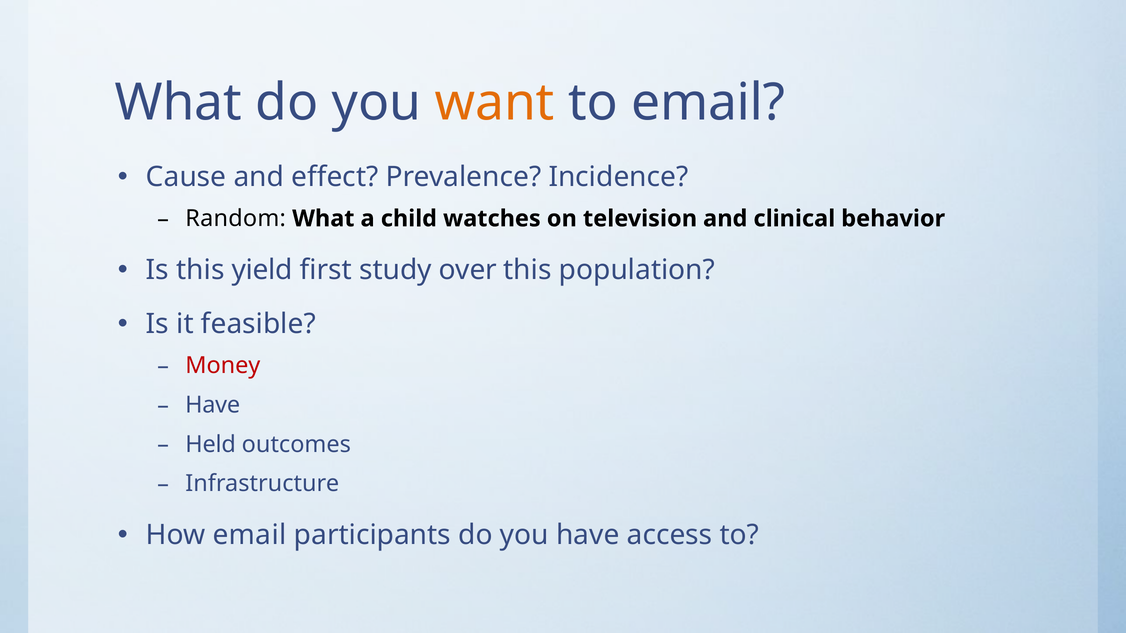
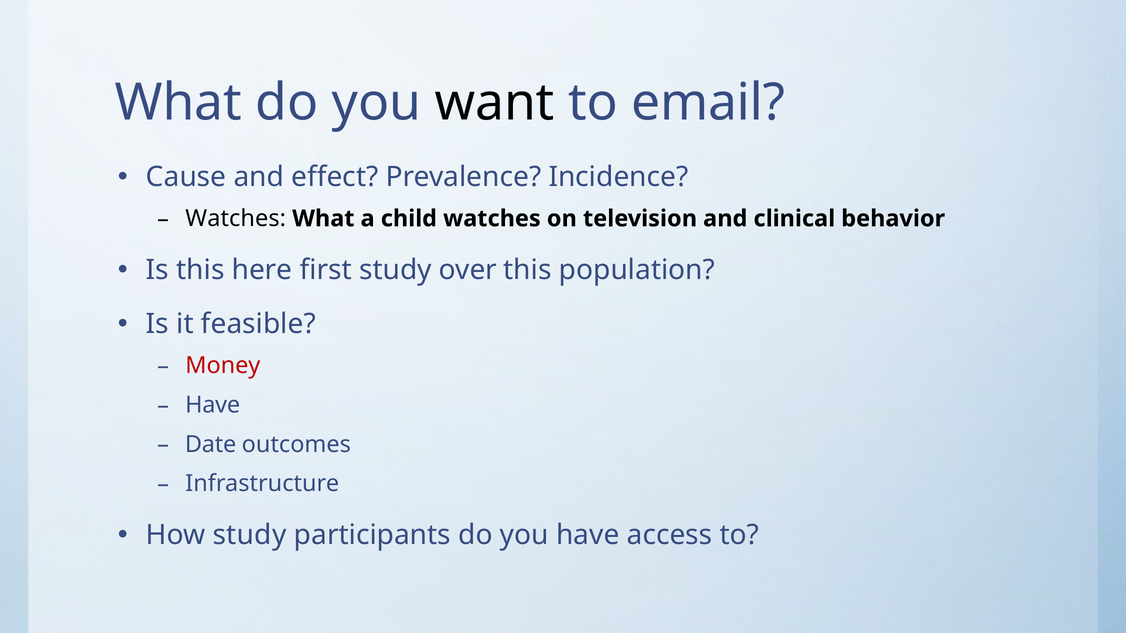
want colour: orange -> black
Random at (236, 219): Random -> Watches
yield: yield -> here
Held: Held -> Date
How email: email -> study
